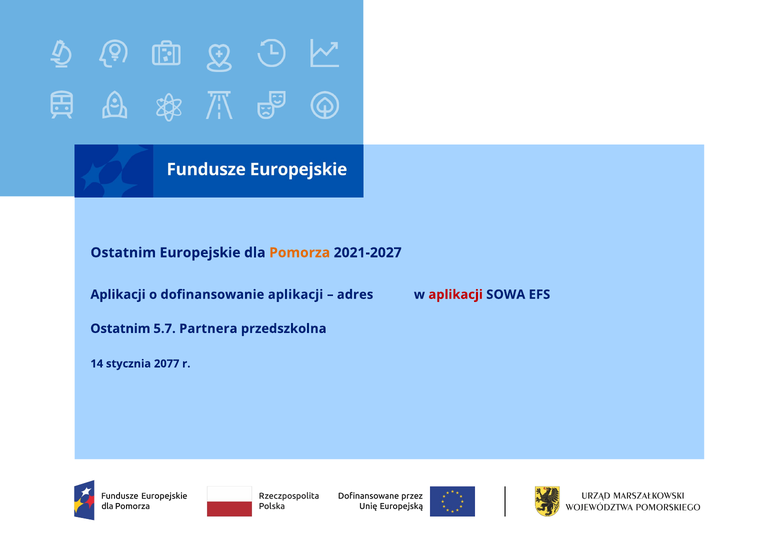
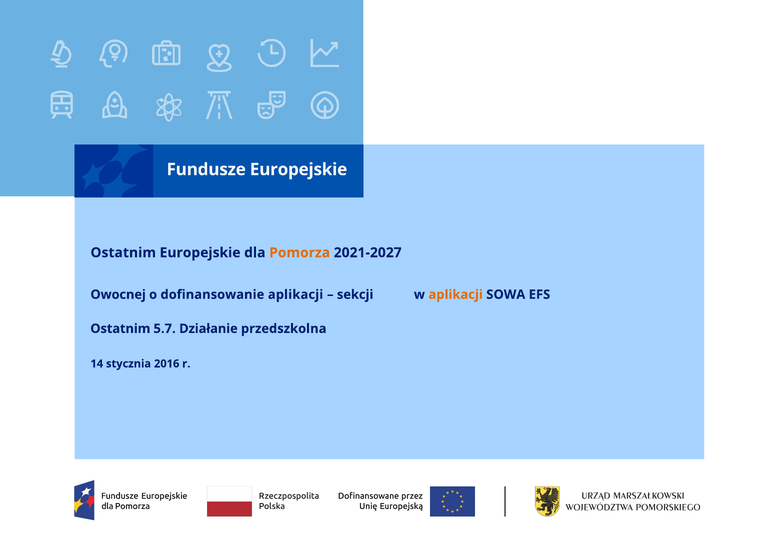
Aplikacji at (118, 294): Aplikacji -> Owocnej
adres: adres -> sekcji
aplikacji at (456, 294) colour: red -> orange
Partnera: Partnera -> Działanie
2077: 2077 -> 2016
